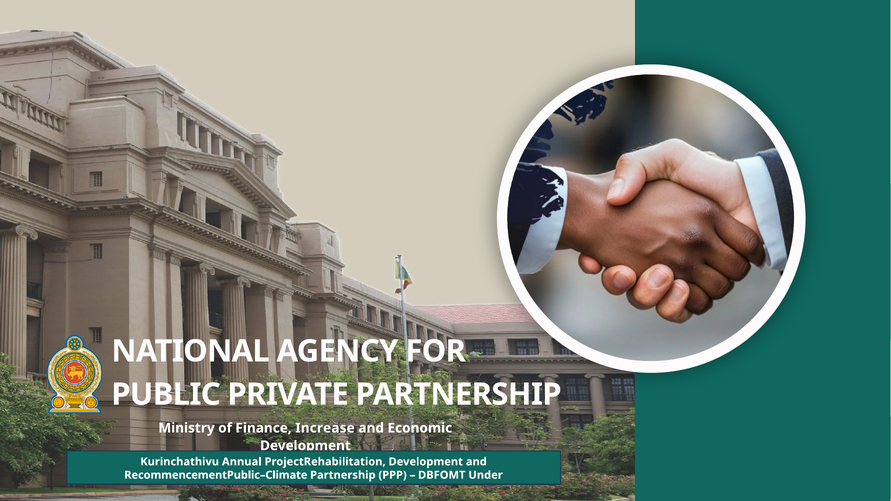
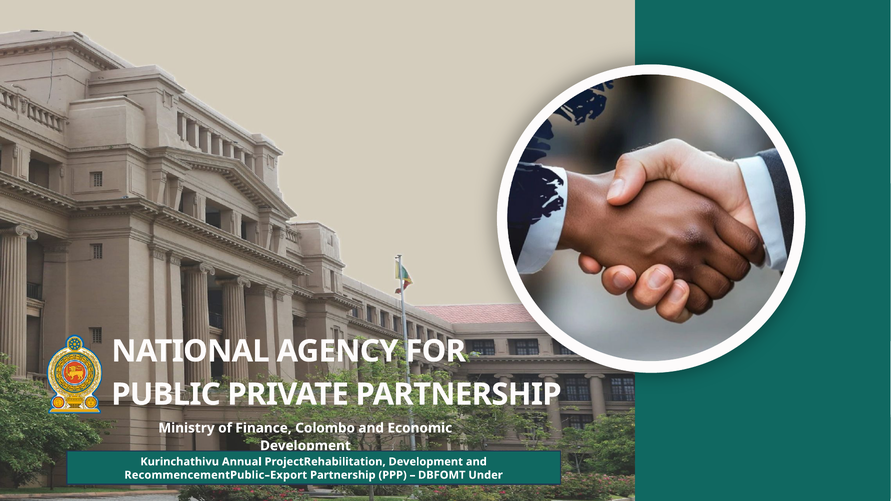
Increase: Increase -> Colombo
RecommencementPublic–Climate: RecommencementPublic–Climate -> RecommencementPublic–Export
